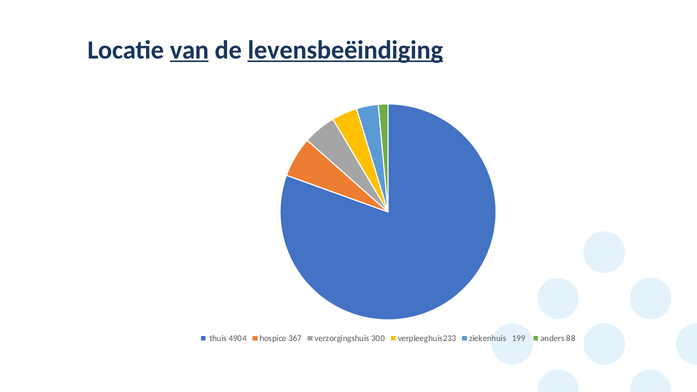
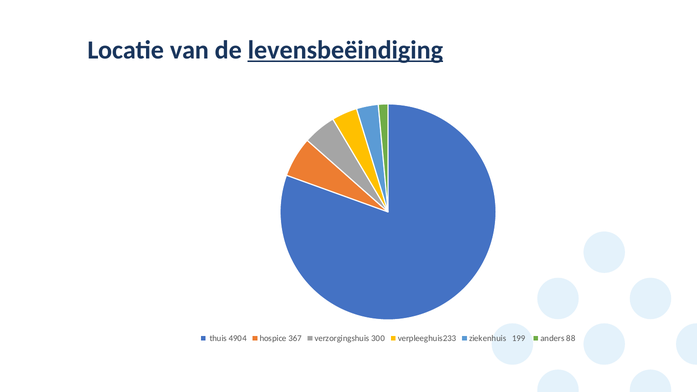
van underline: present -> none
